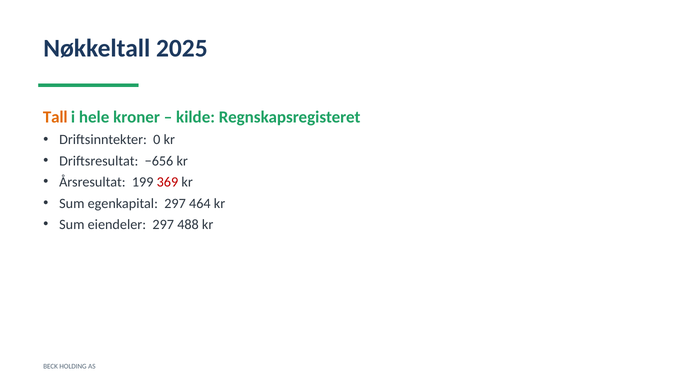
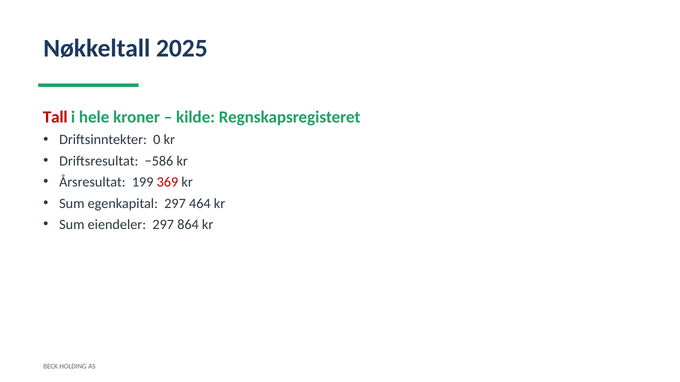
Tall colour: orange -> red
−656: −656 -> −586
488: 488 -> 864
